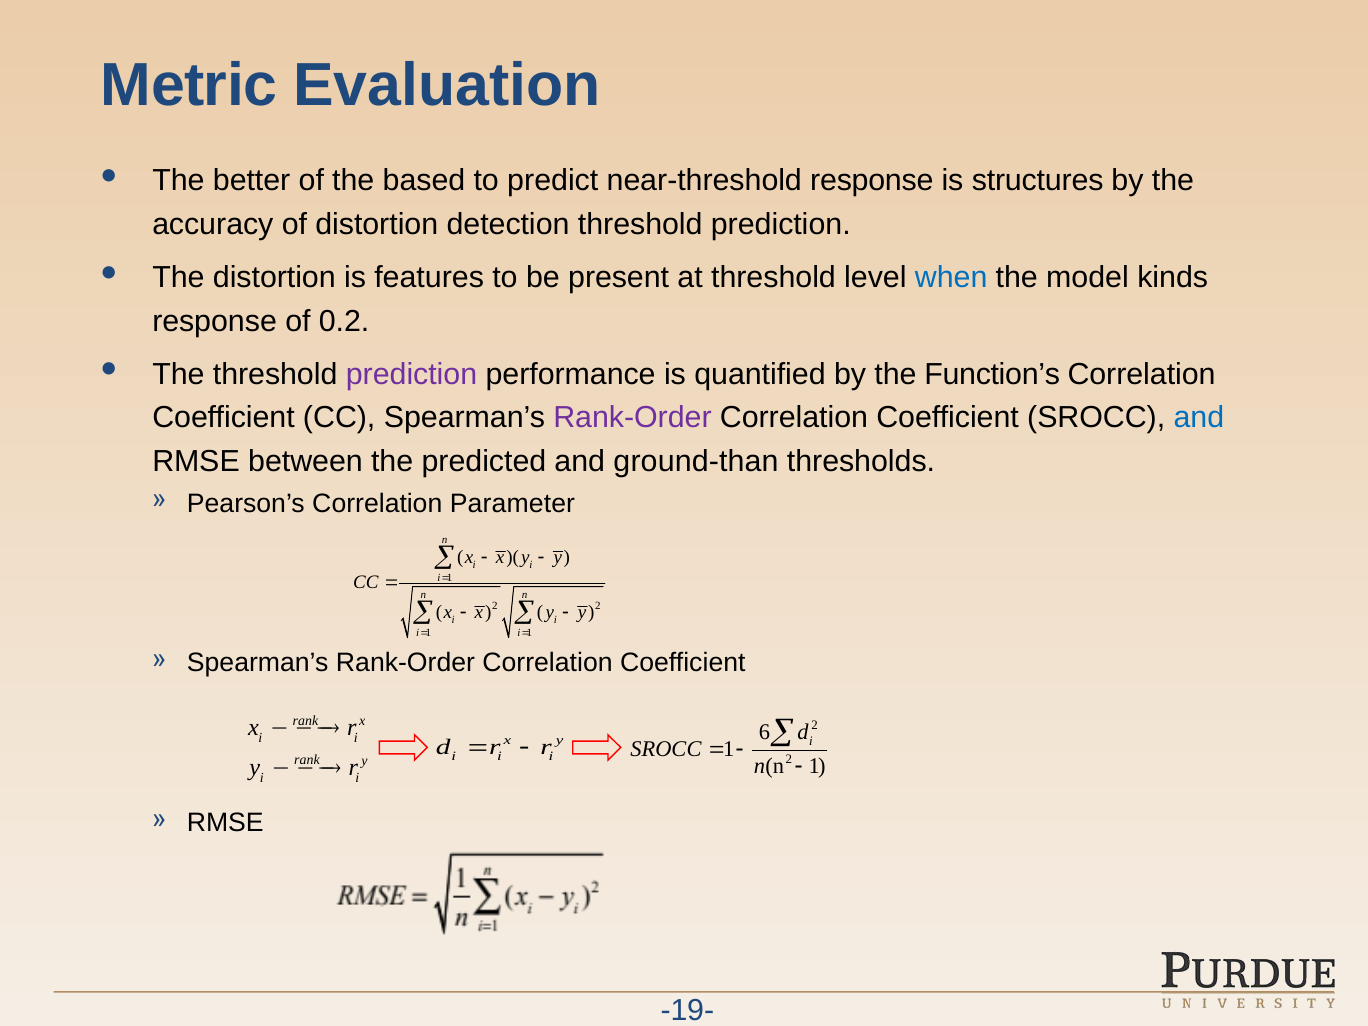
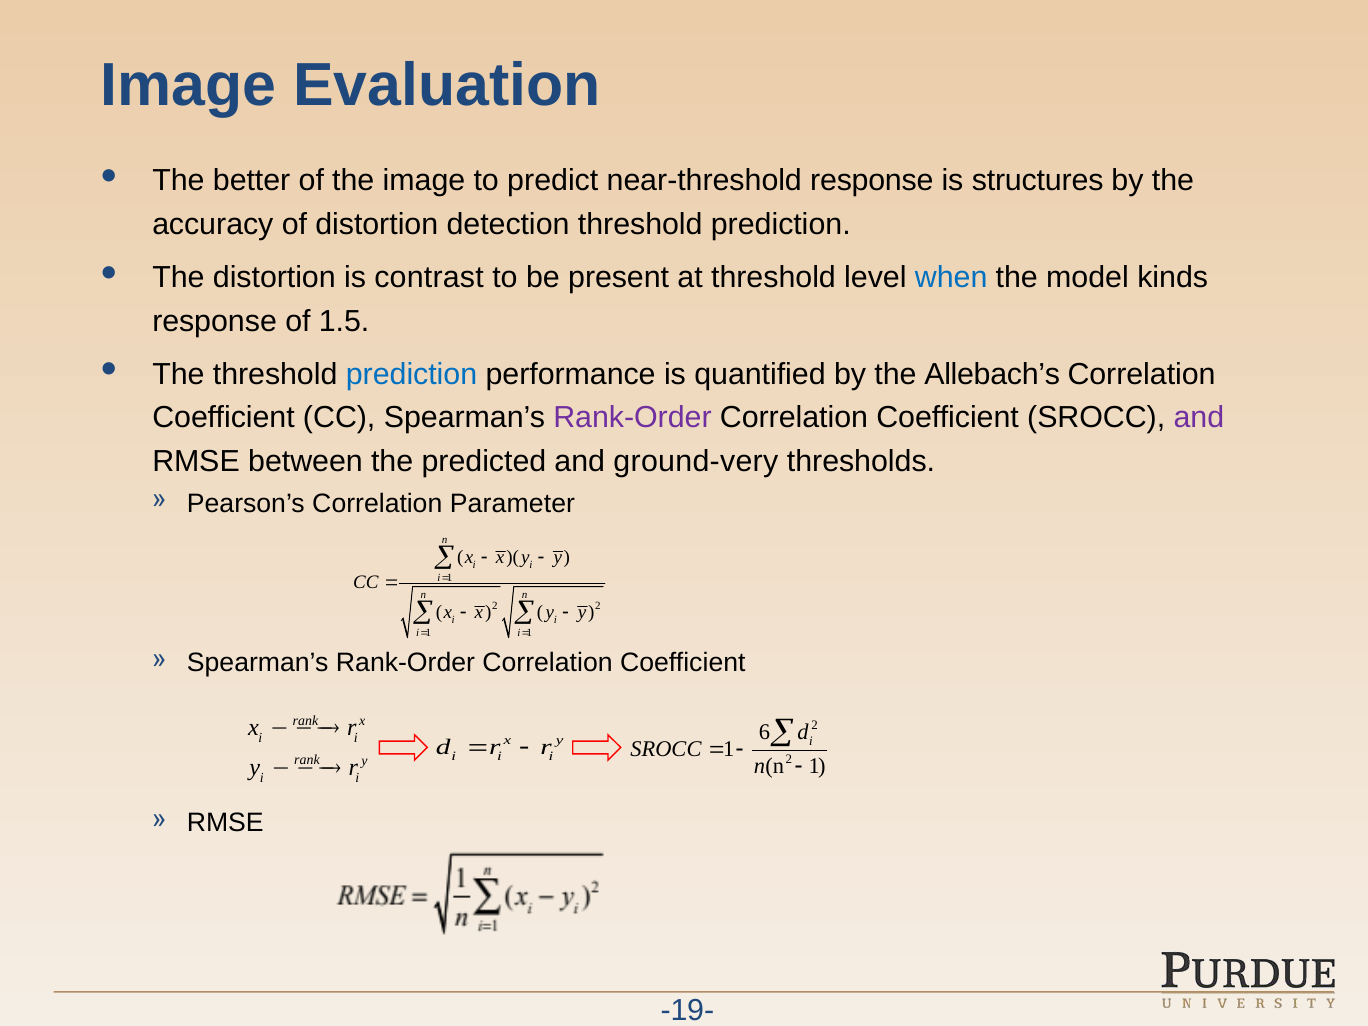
Metric at (189, 85): Metric -> Image
the based: based -> image
features: features -> contrast
0.2: 0.2 -> 1.5
prediction at (412, 374) colour: purple -> blue
Function’s: Function’s -> Allebach’s
and at (1199, 418) colour: blue -> purple
ground-than: ground-than -> ground-very
